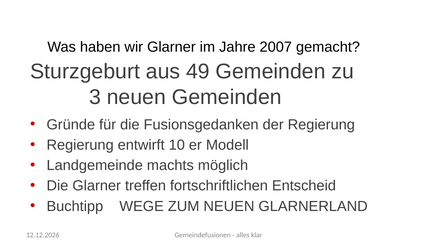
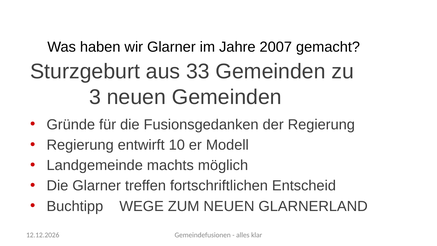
49: 49 -> 33
